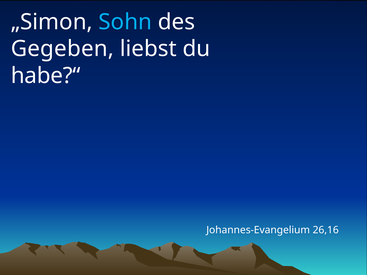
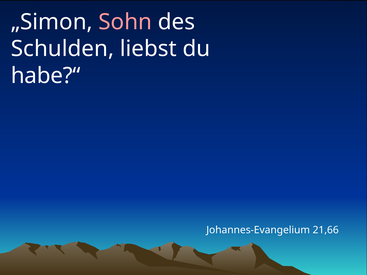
Sohn colour: light blue -> pink
Gegeben: Gegeben -> Schulden
26,16: 26,16 -> 21,66
